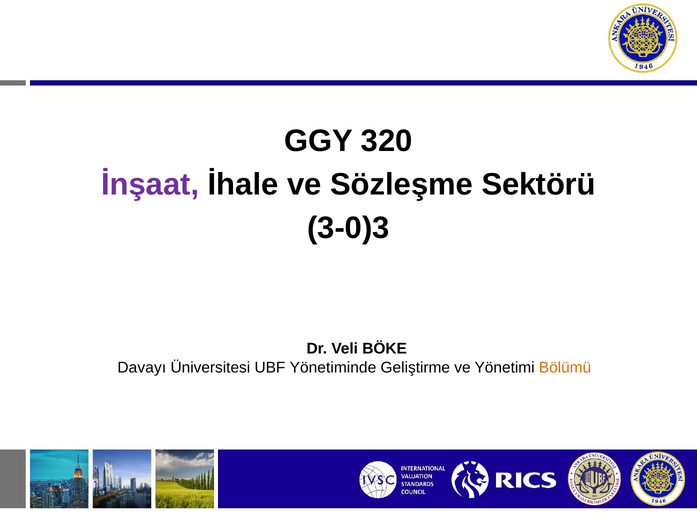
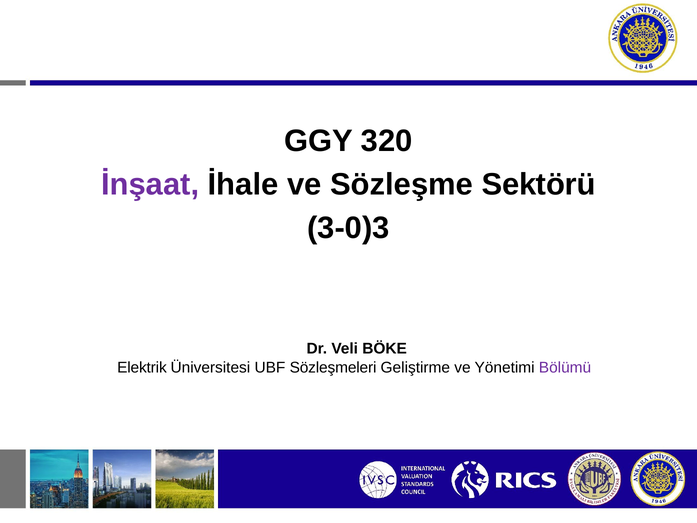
Davayı: Davayı -> Elektrik
Yönetiminde: Yönetiminde -> Sözleşmeleri
Bölümü colour: orange -> purple
